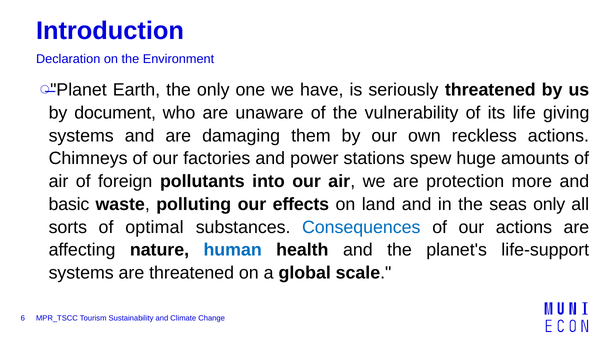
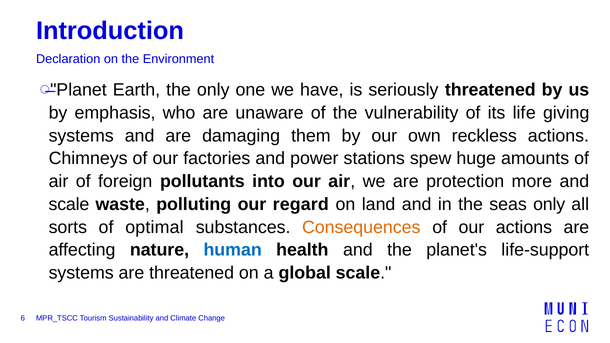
document: document -> emphasis
basic at (69, 204): basic -> scale
effects: effects -> regard
Consequences colour: blue -> orange
